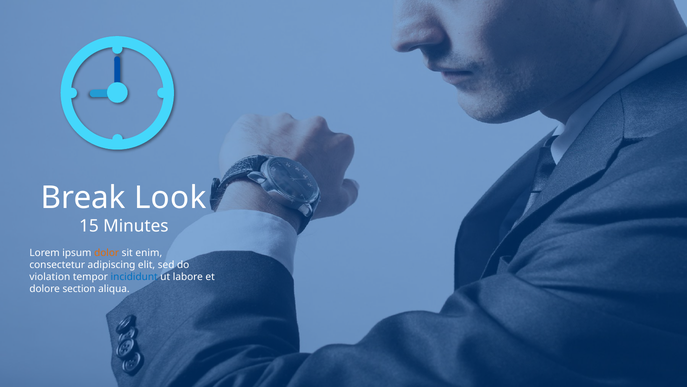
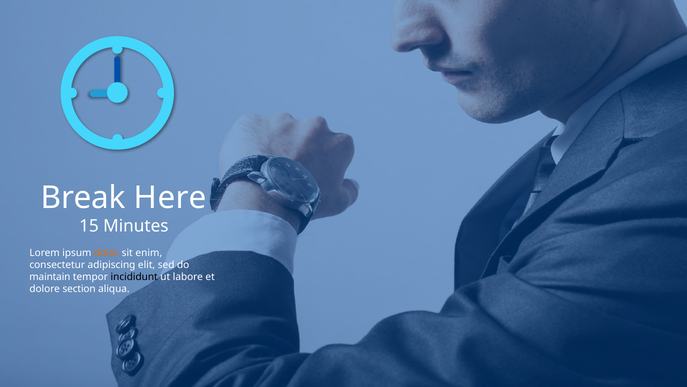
Look: Look -> Here
violation: violation -> maintain
incididunt colour: blue -> black
